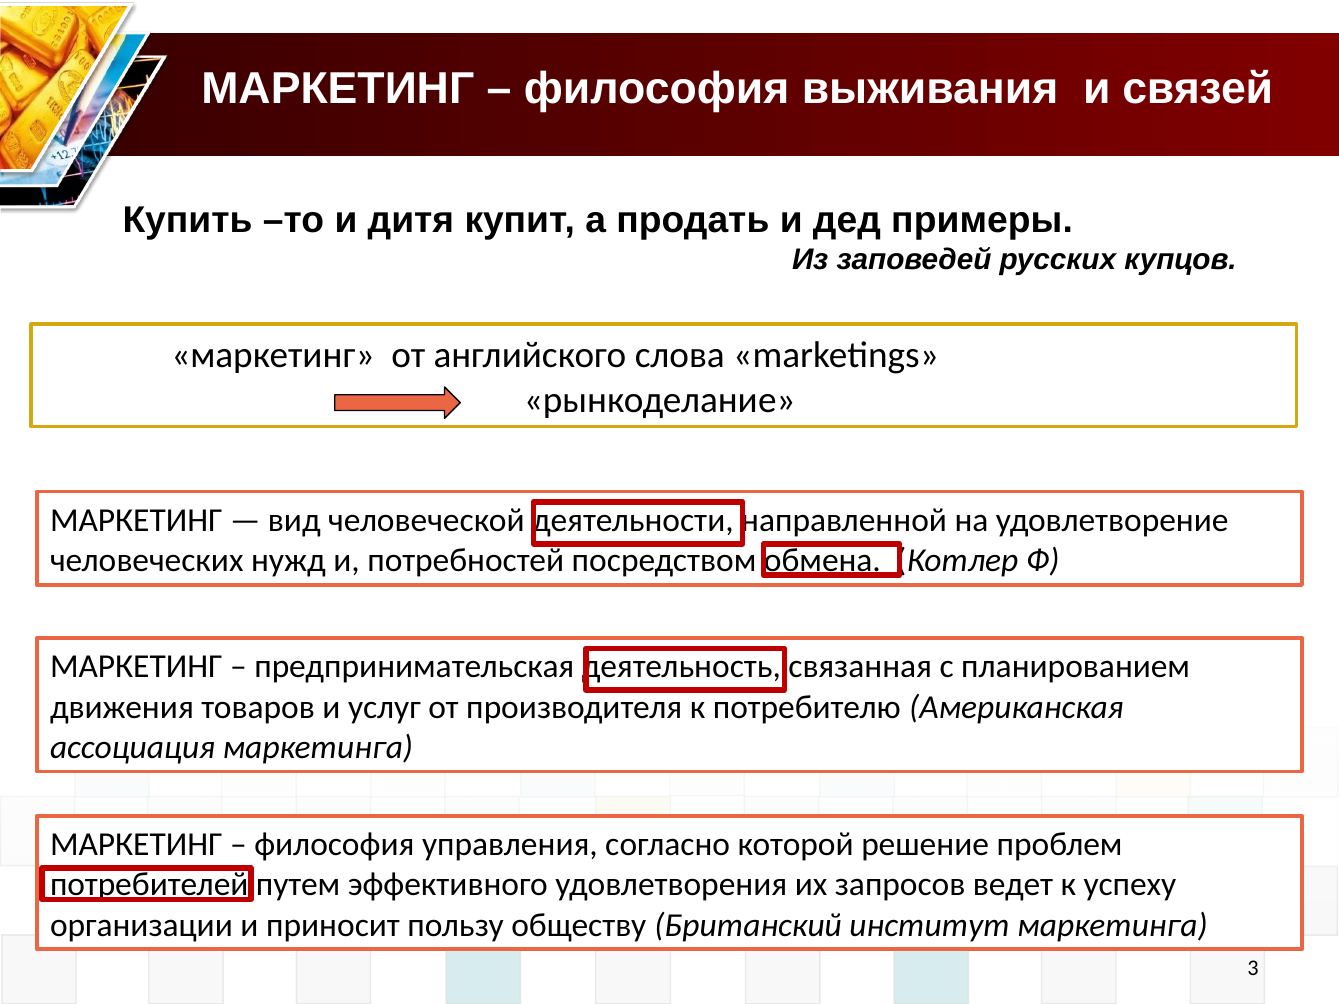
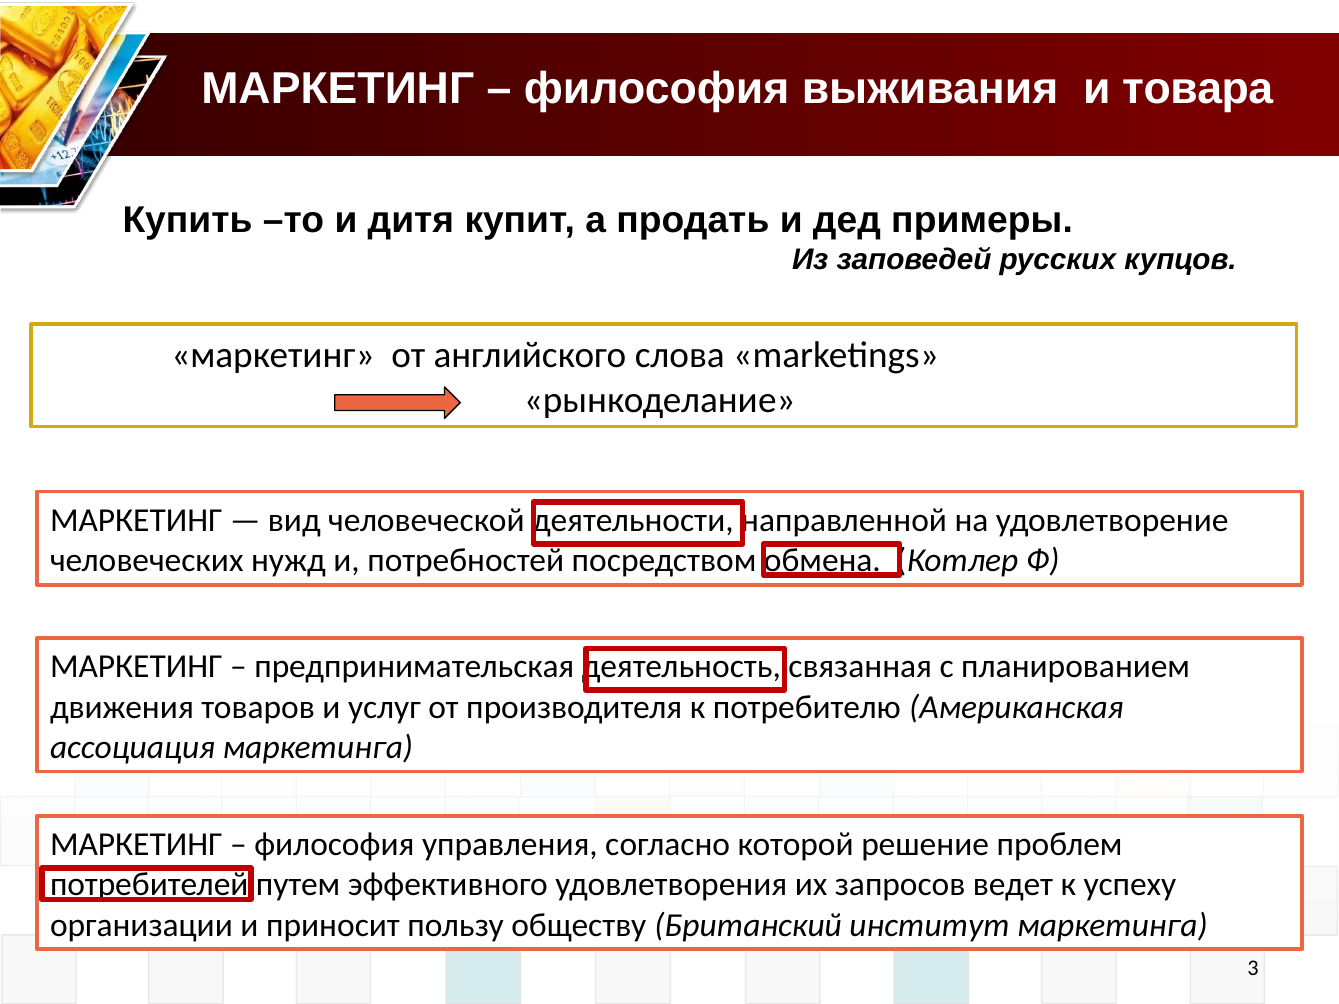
связей: связей -> товара
